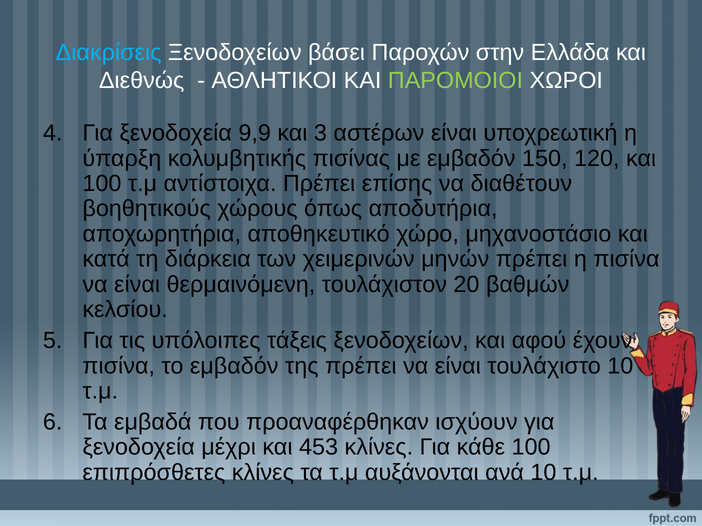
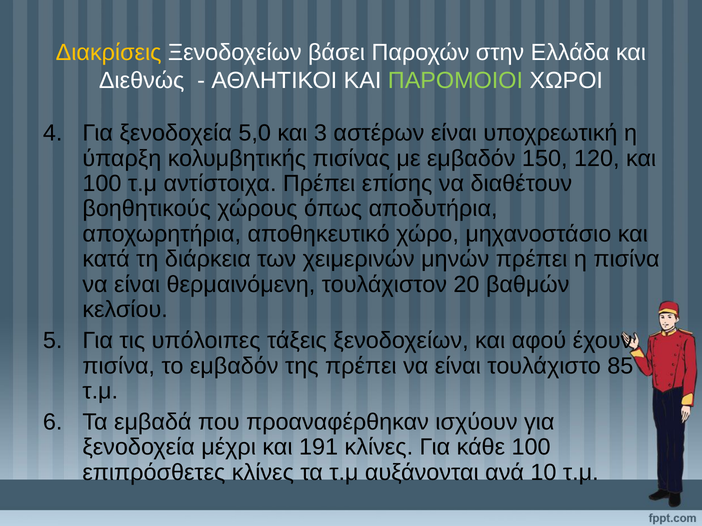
Διακρίσεις colour: light blue -> yellow
9,9: 9,9 -> 5,0
τουλάχιστο 10: 10 -> 85
453: 453 -> 191
